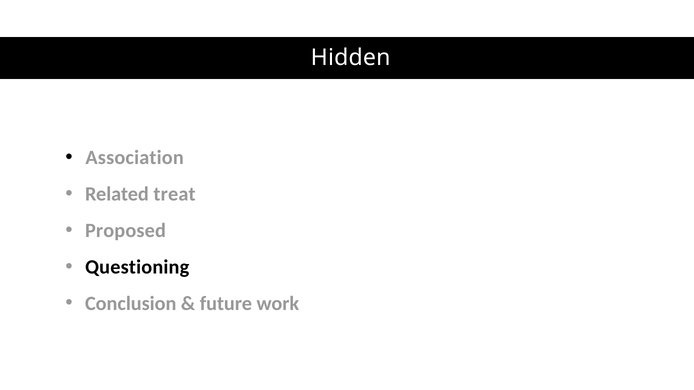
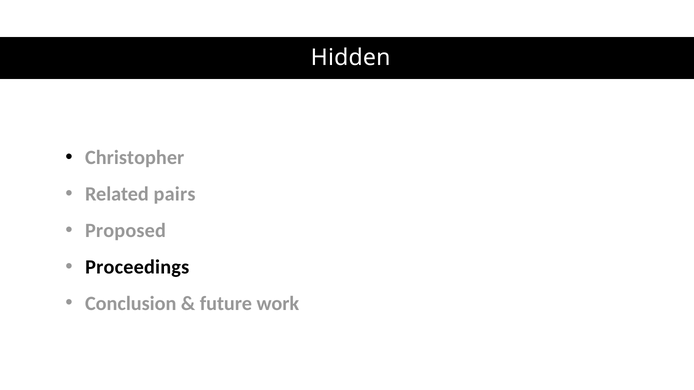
Association: Association -> Christopher
treat: treat -> pairs
Questioning: Questioning -> Proceedings
